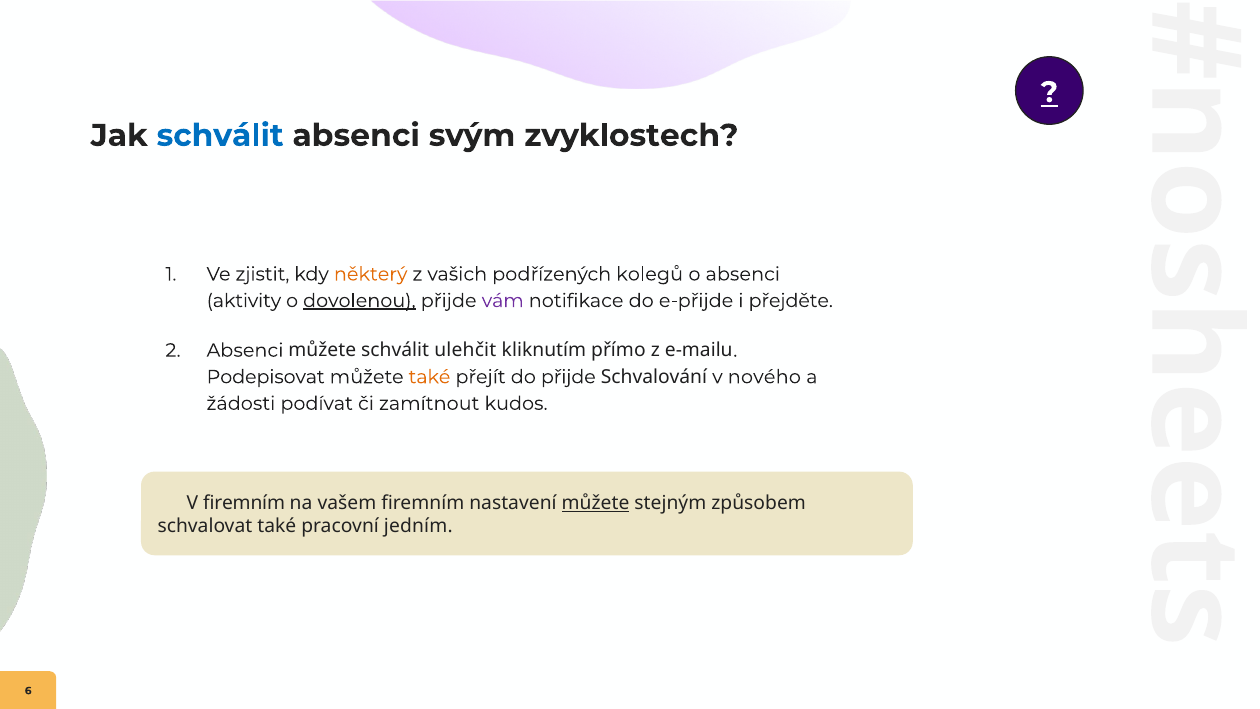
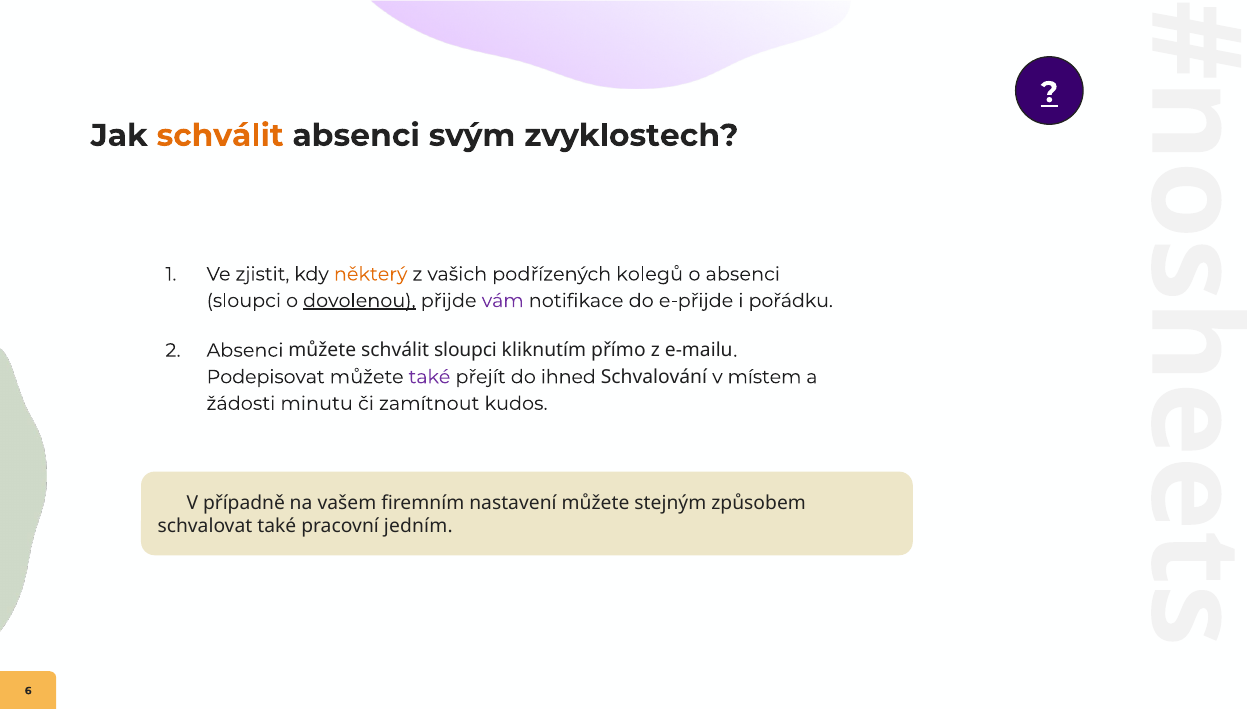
schválit at (220, 135) colour: blue -> orange
aktivity at (244, 301): aktivity -> sloupci
přejděte: přejděte -> pořádku
schválit ulehčit: ulehčit -> sloupci
také at (430, 377) colour: orange -> purple
do přijde: přijde -> ihned
nového: nového -> místem
podívat: podívat -> minutu
V firemním: firemním -> případně
můžete at (596, 503) underline: present -> none
